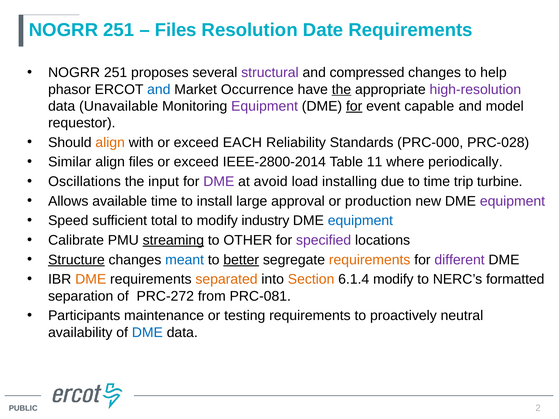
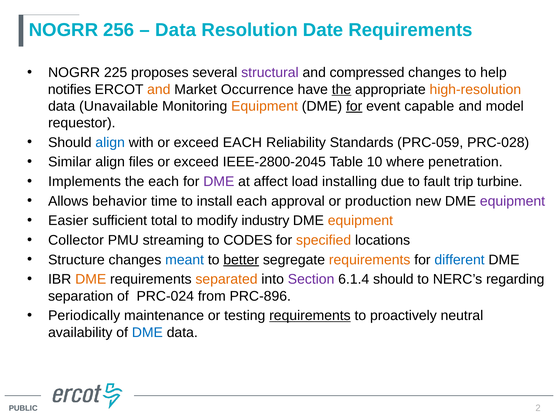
251 at (119, 30): 251 -> 256
Files at (176, 30): Files -> Data
251 at (116, 73): 251 -> 225
phasor: phasor -> notifies
and at (159, 89) colour: blue -> orange
high-resolution colour: purple -> orange
Equipment at (265, 106) colour: purple -> orange
align at (110, 143) colour: orange -> blue
PRC-000: PRC-000 -> PRC-059
IEEE-2800-2014: IEEE-2800-2014 -> IEEE-2800-2045
11: 11 -> 10
periodically: periodically -> penetration
Oscillations: Oscillations -> Implements
the input: input -> each
avoid: avoid -> affect
to time: time -> fault
available: available -> behavior
install large: large -> each
Speed: Speed -> Easier
equipment at (360, 221) colour: blue -> orange
Calibrate: Calibrate -> Collector
streaming underline: present -> none
OTHER: OTHER -> CODES
specified colour: purple -> orange
Structure underline: present -> none
different colour: purple -> blue
Section colour: orange -> purple
6.1.4 modify: modify -> should
formatted: formatted -> regarding
PRC-272: PRC-272 -> PRC-024
PRC-081: PRC-081 -> PRC-896
Participants: Participants -> Periodically
requirements at (310, 316) underline: none -> present
